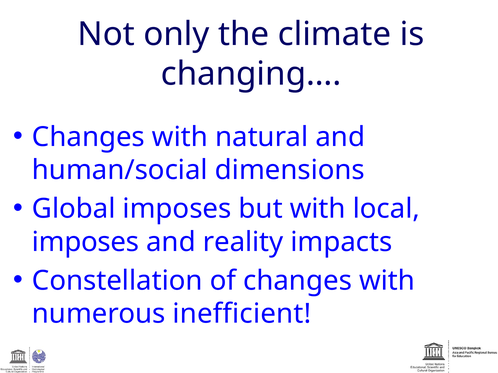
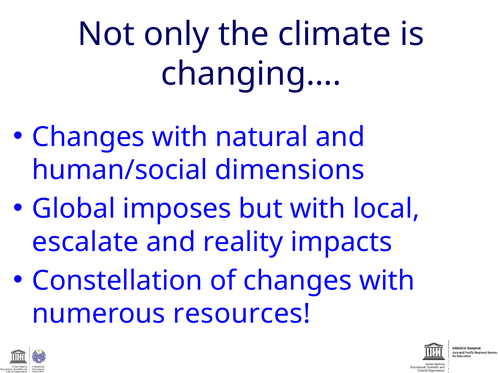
imposes at (86, 242): imposes -> escalate
inefficient: inefficient -> resources
